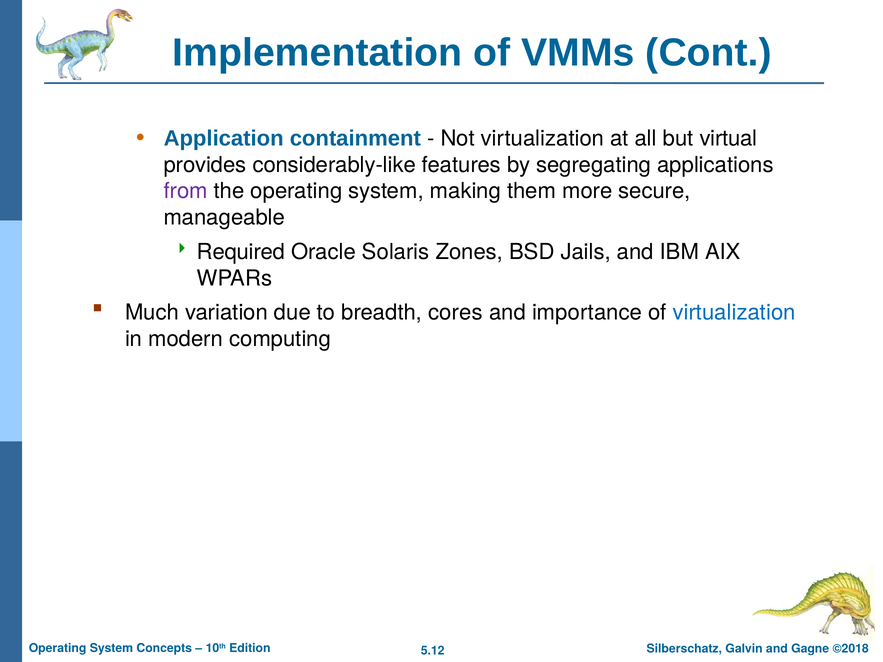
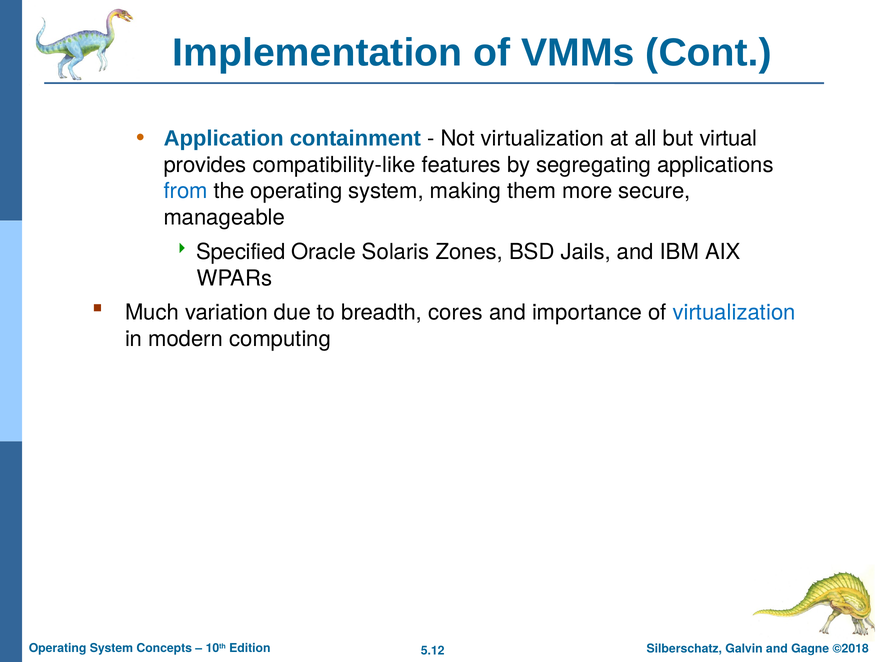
considerably-like: considerably-like -> compatibility-like
from colour: purple -> blue
Required: Required -> Specified
